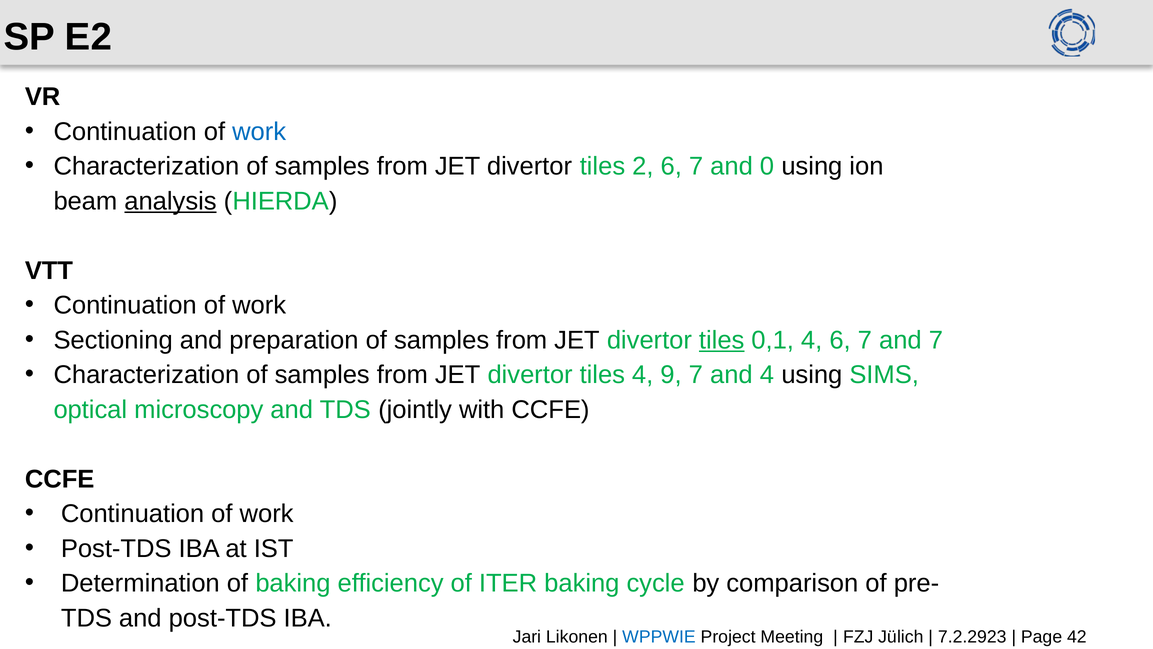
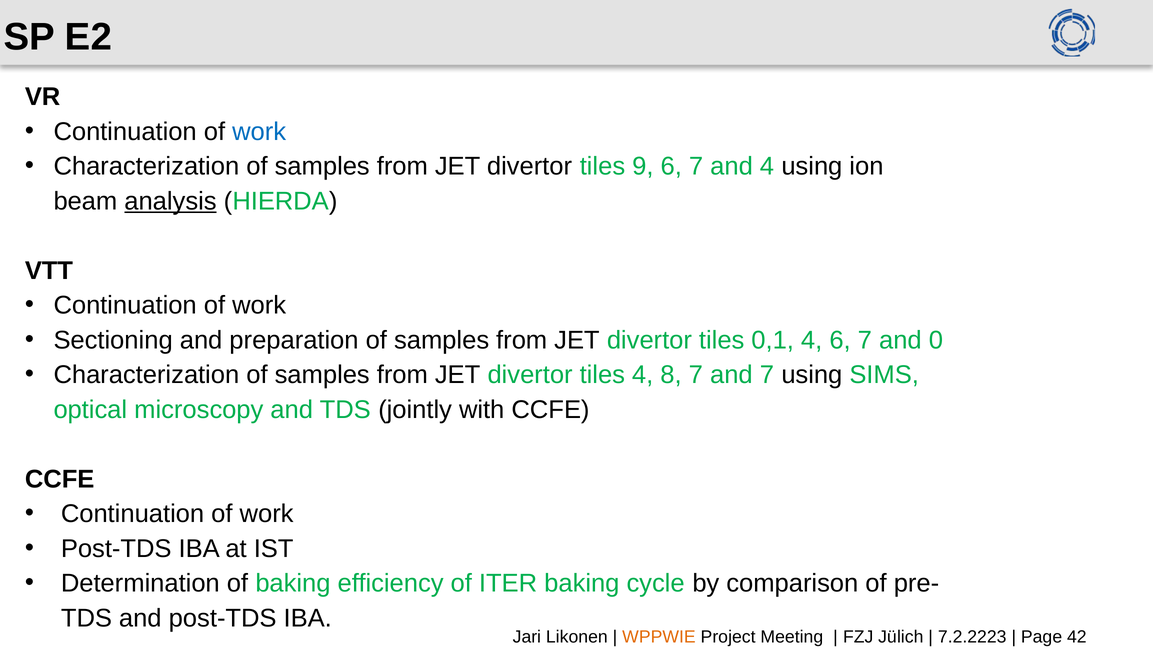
2: 2 -> 9
and 0: 0 -> 4
tiles at (722, 340) underline: present -> none
and 7: 7 -> 0
9: 9 -> 8
and 4: 4 -> 7
WPPWIE colour: blue -> orange
7.2.2923: 7.2.2923 -> 7.2.2223
